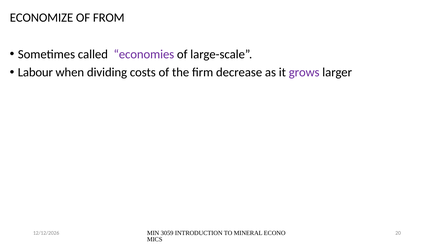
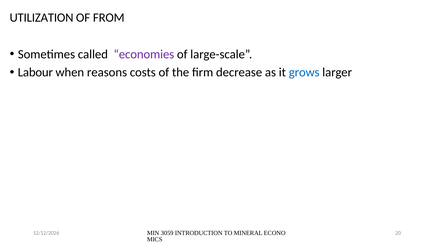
ECONOMIZE: ECONOMIZE -> UTILIZATION
dividing: dividing -> reasons
grows colour: purple -> blue
